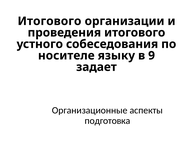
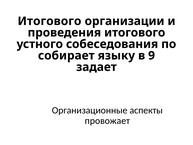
носителе: носителе -> собирает
подготовка: подготовка -> провожает
